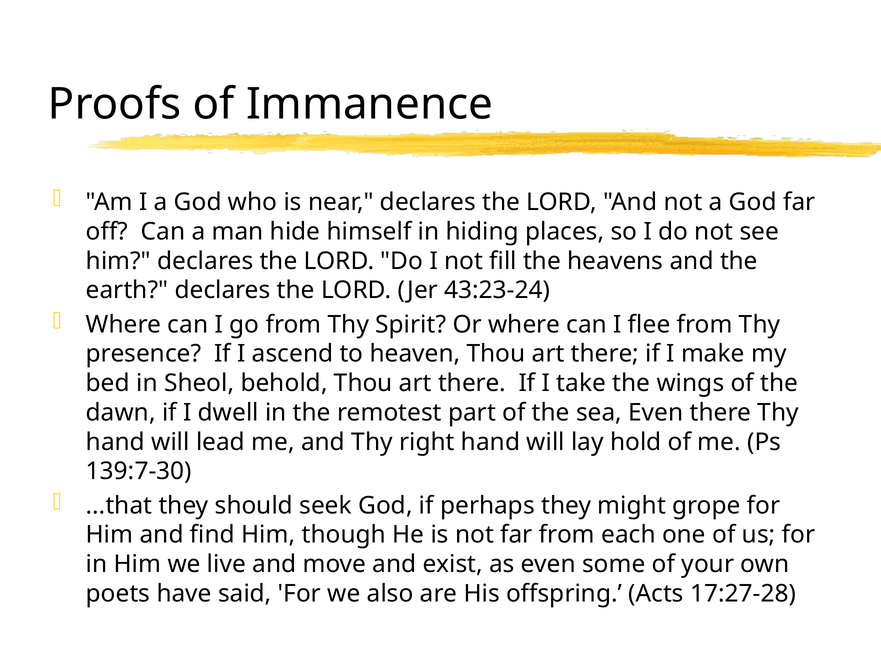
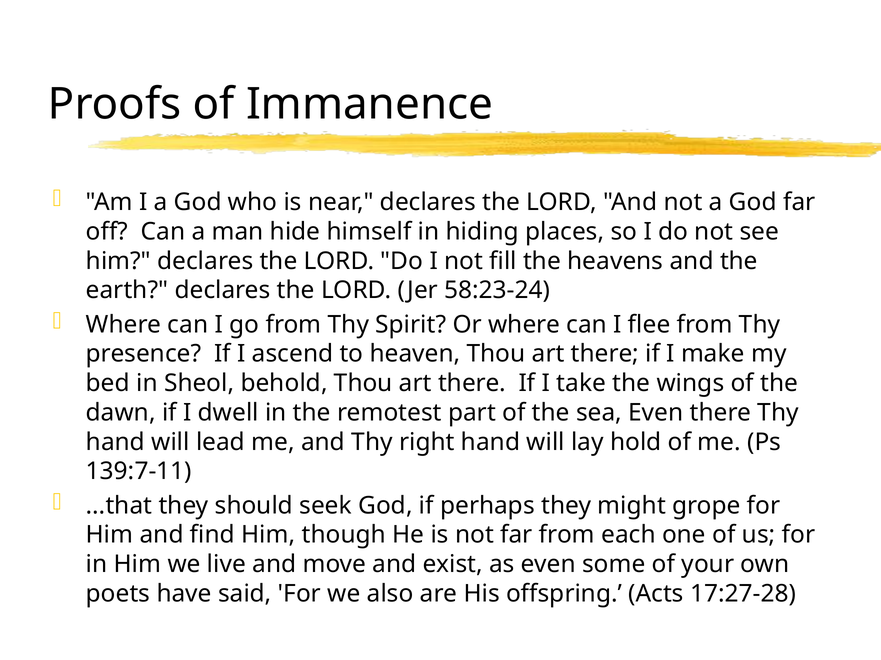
43:23-24: 43:23-24 -> 58:23-24
139:7-30: 139:7-30 -> 139:7-11
